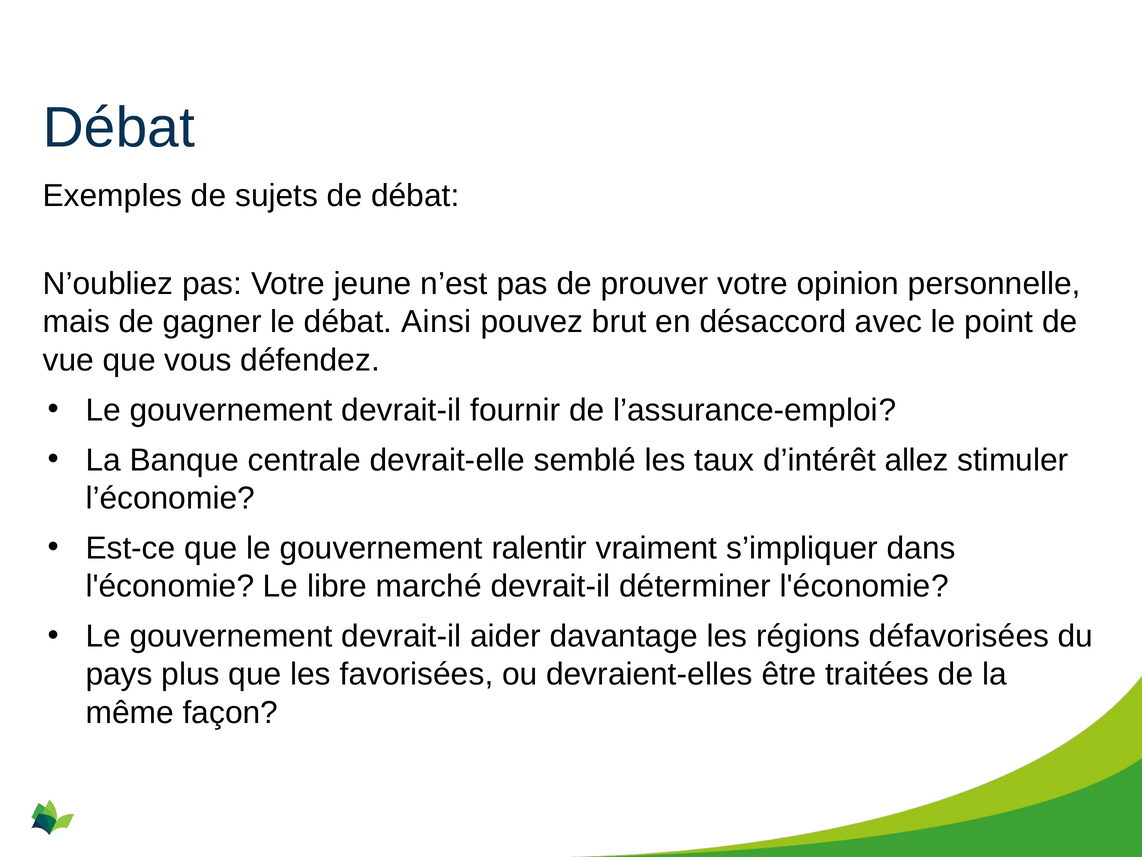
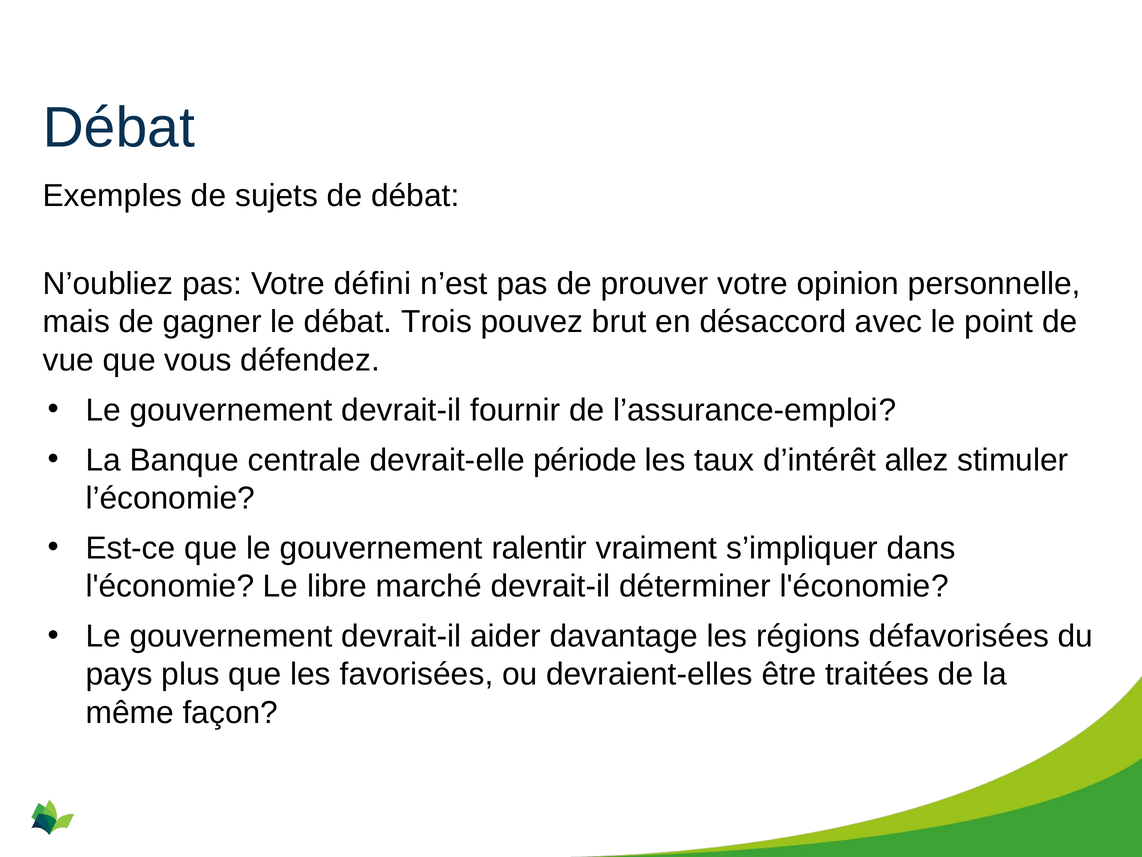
jeune: jeune -> défini
Ainsi: Ainsi -> Trois
semblé: semblé -> période
